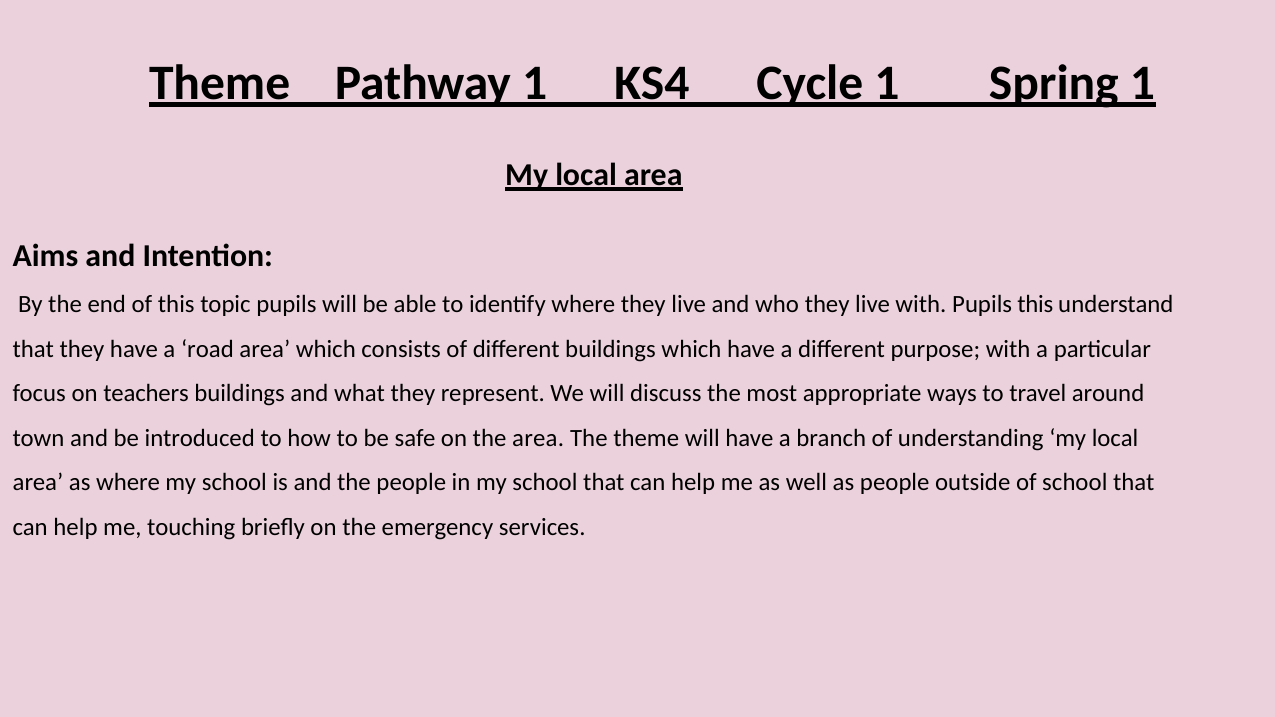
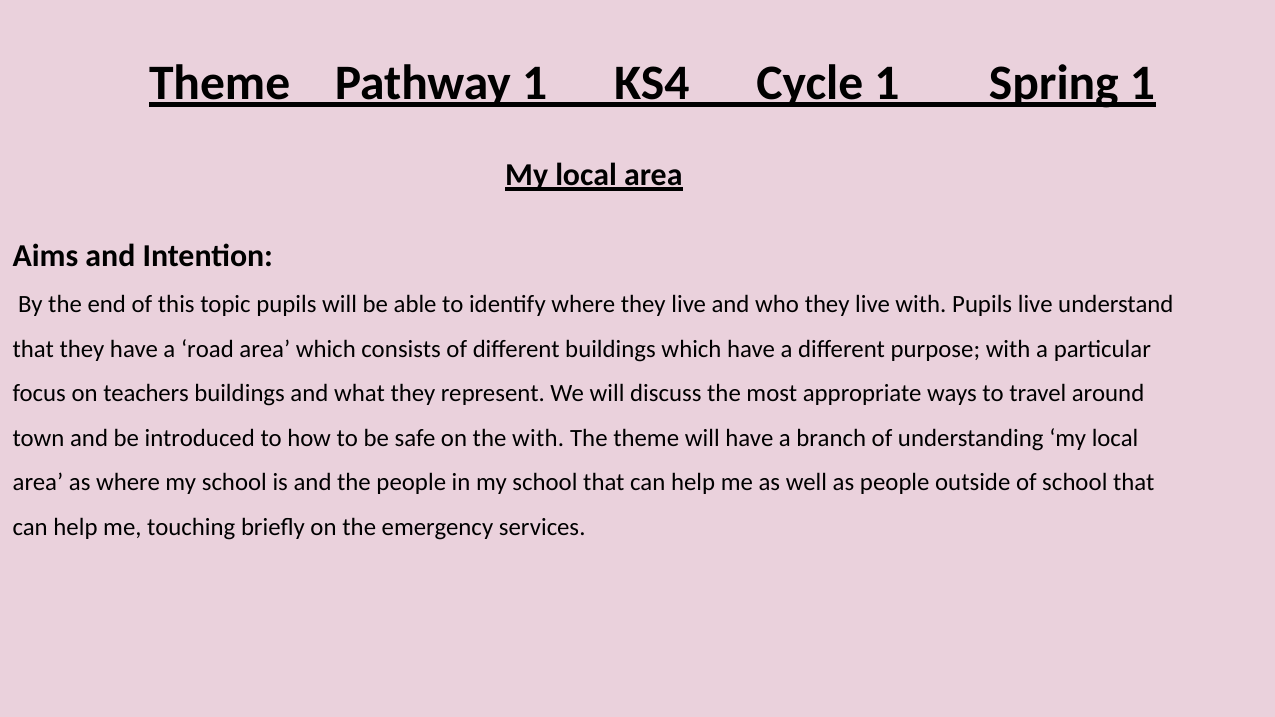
Pupils this: this -> live
the area: area -> with
